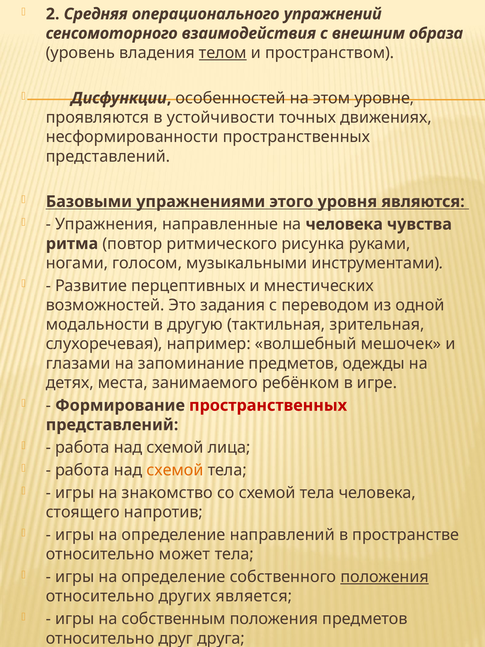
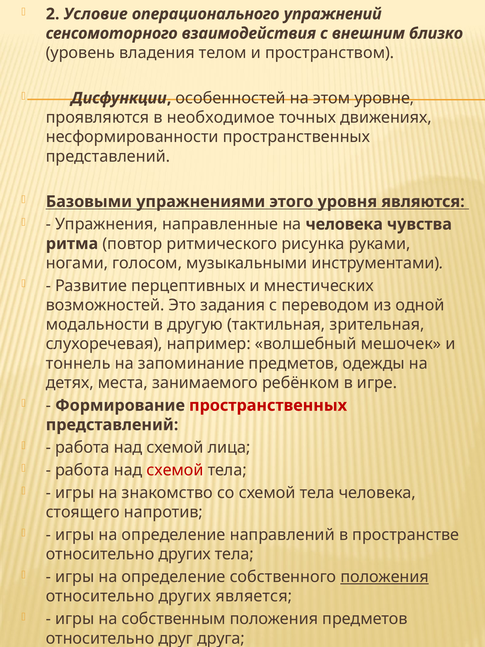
Средняя: Средняя -> Условие
образа: образа -> близко
телом underline: present -> none
устойчивости: устойчивости -> необходимое
глазами: глазами -> тоннель
схемой at (175, 470) colour: orange -> red
может at (184, 554): может -> других
